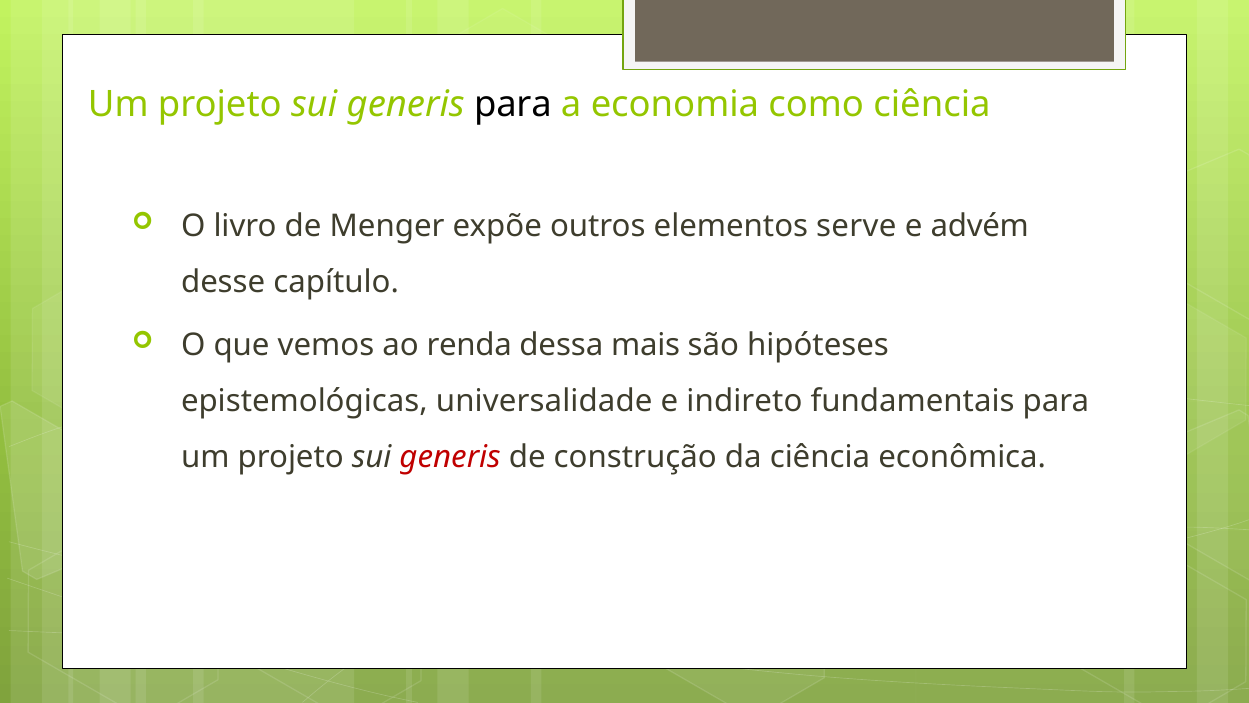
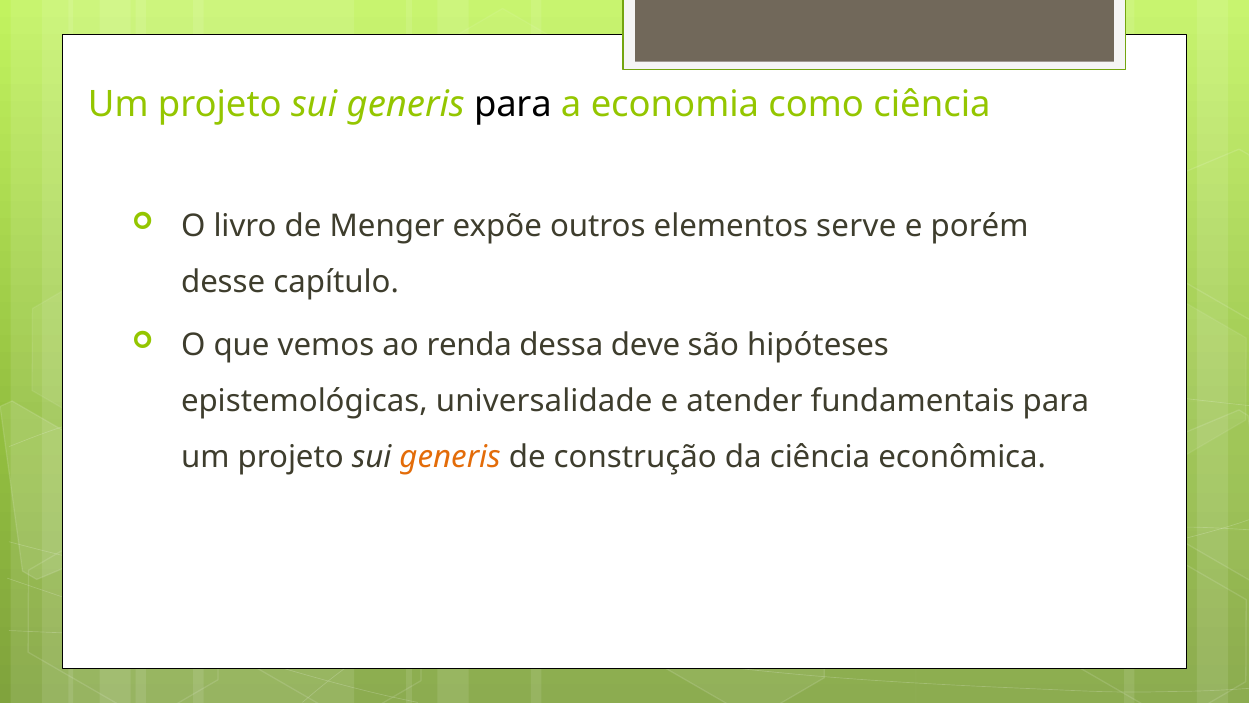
advém: advém -> porém
mais: mais -> deve
indireto: indireto -> atender
generis at (450, 457) colour: red -> orange
